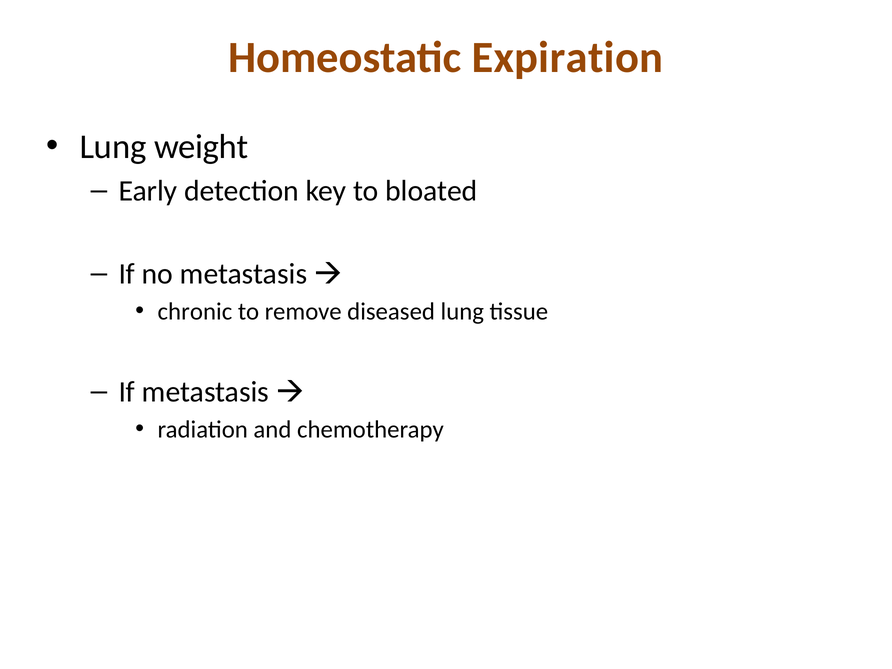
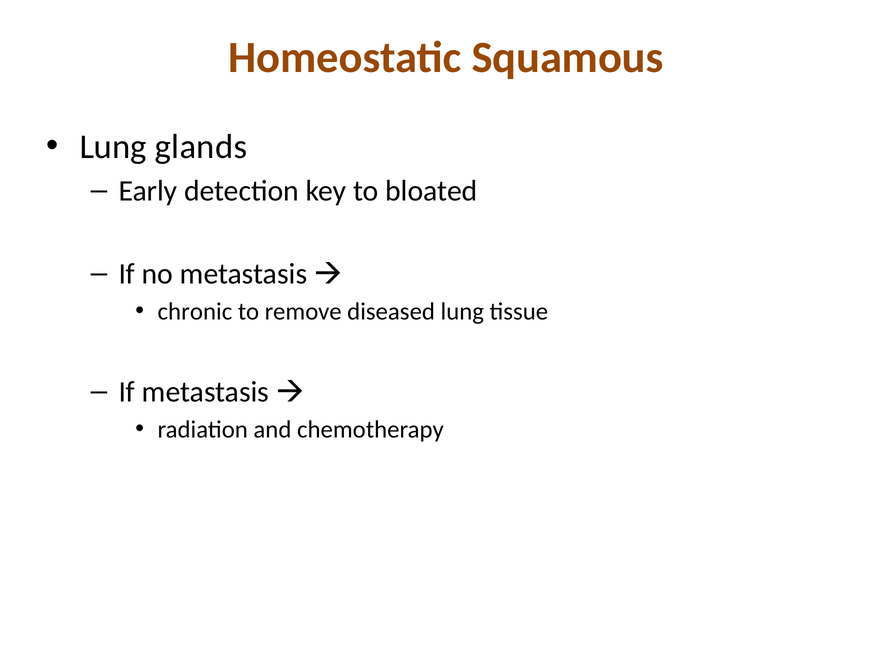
Expiration: Expiration -> Squamous
weight: weight -> glands
